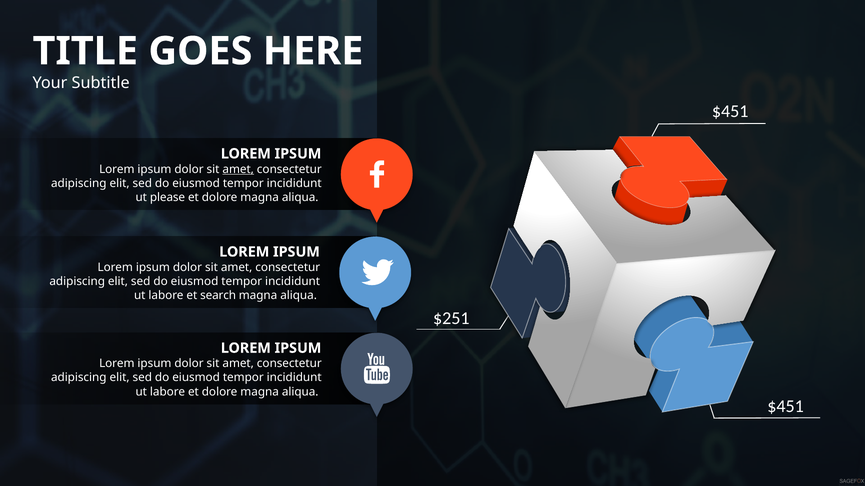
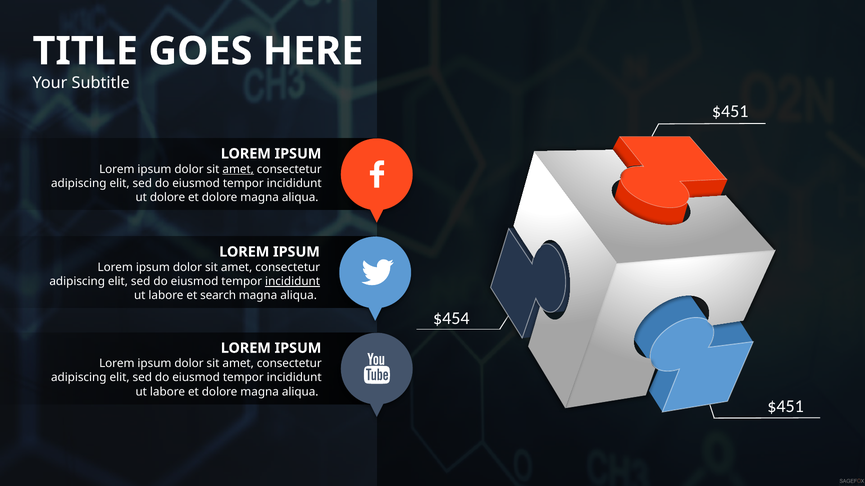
ut please: please -> dolore
incididunt at (293, 282) underline: none -> present
$251: $251 -> $454
